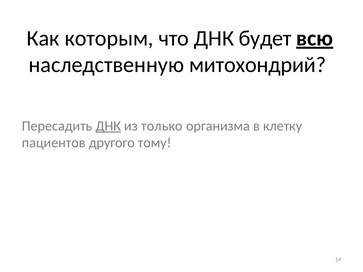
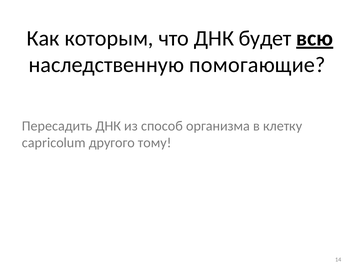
митохондрий: митохондрий -> помогающие
ДНК at (108, 126) underline: present -> none
только: только -> способ
пациентов: пациентов -> capricolum
